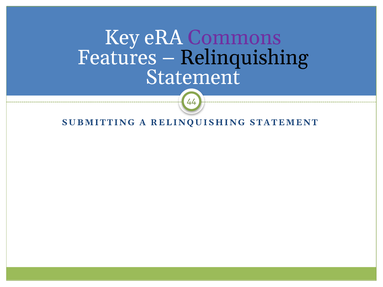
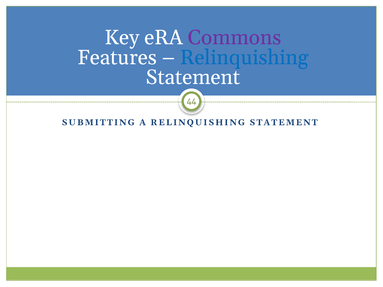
Relinquishing at (244, 58) colour: black -> blue
